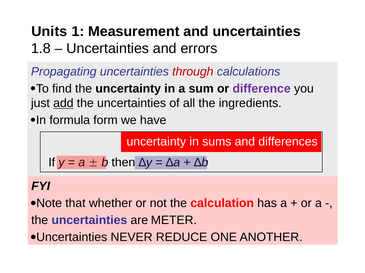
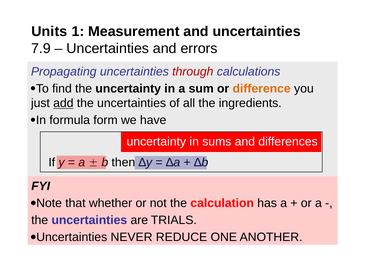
1.8: 1.8 -> 7.9
difference colour: purple -> orange
METER: METER -> TRIALS
